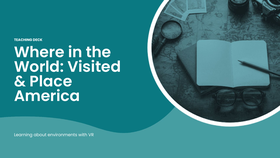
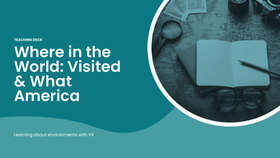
Place: Place -> What
